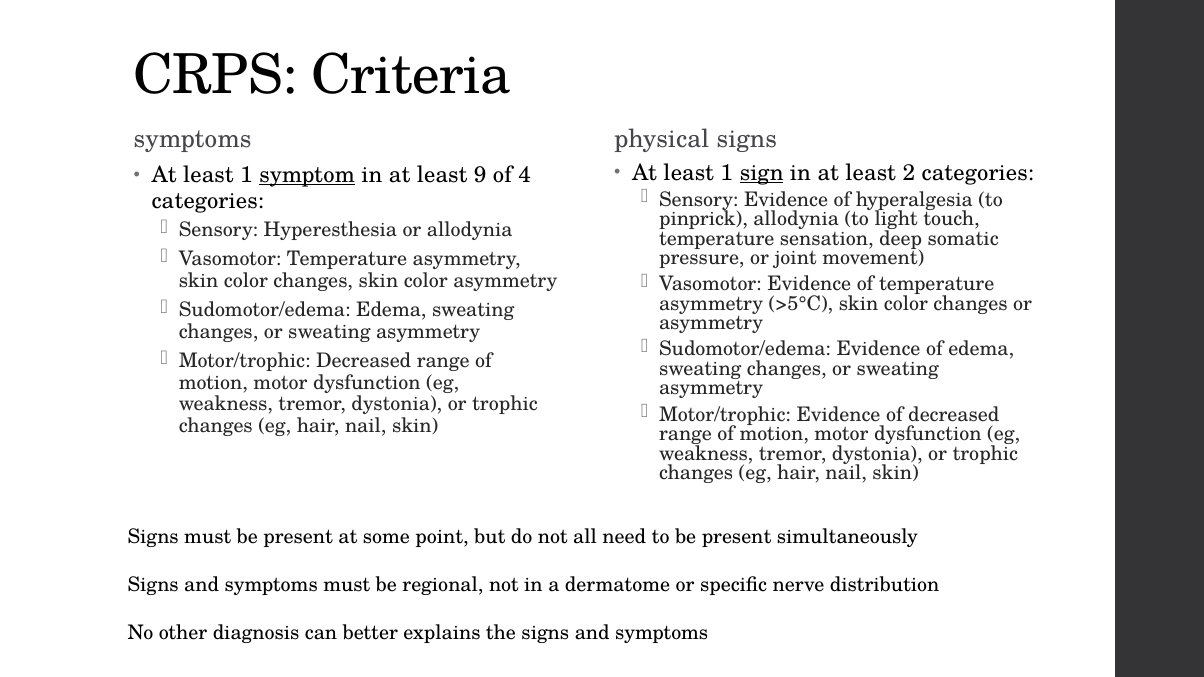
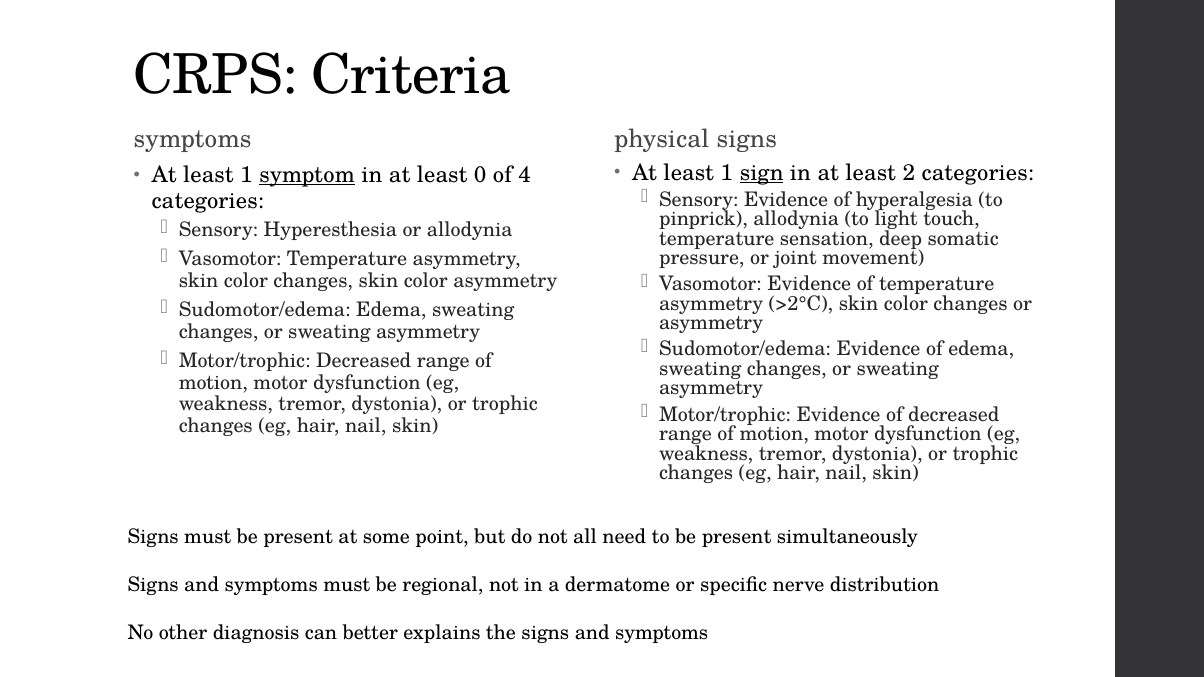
9: 9 -> 0
>5°C: >5°C -> >2°C
